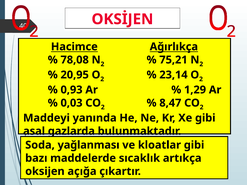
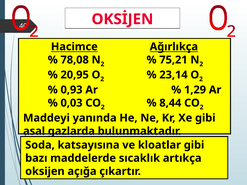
8,47: 8,47 -> 8,44
yağlanması: yağlanması -> katsayısına
